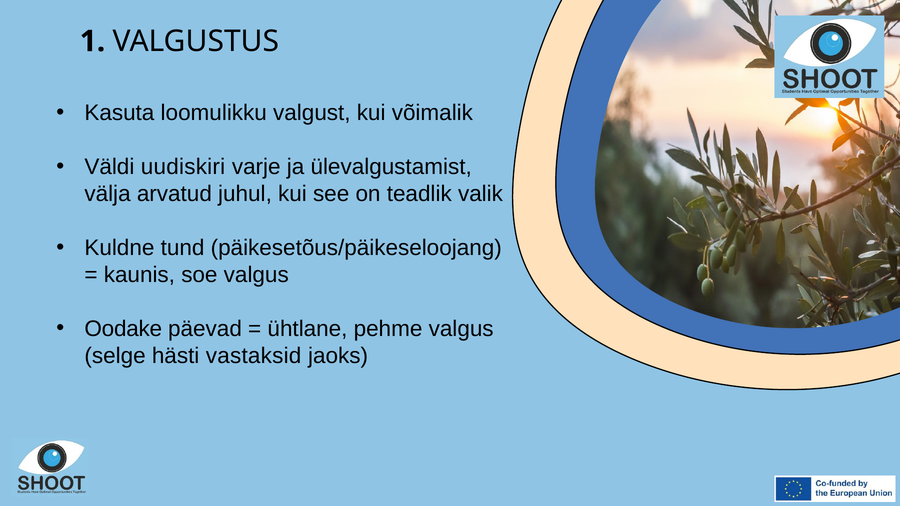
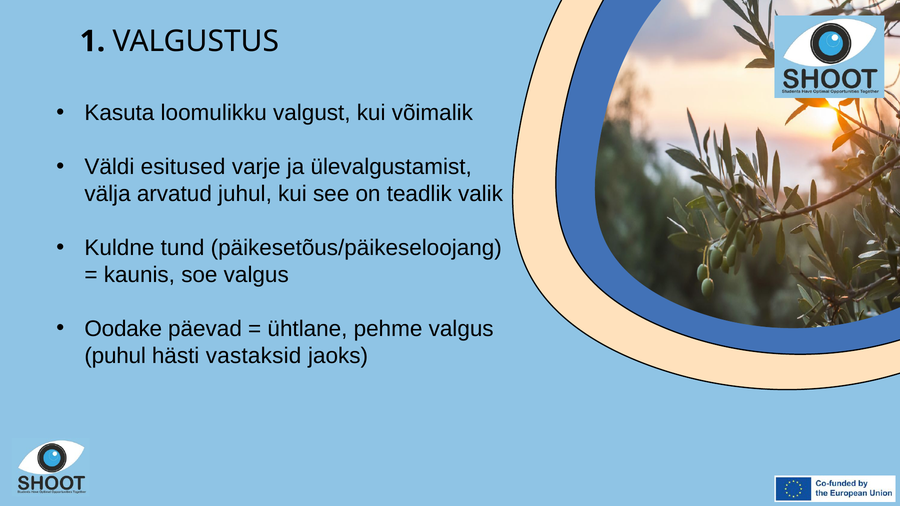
uudiskiri: uudiskiri -> esitused
selge: selge -> puhul
